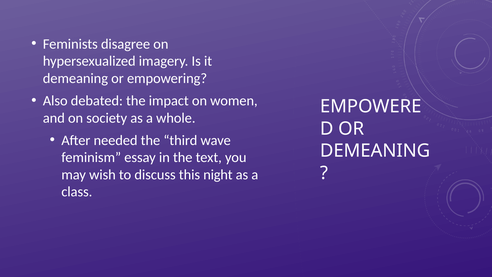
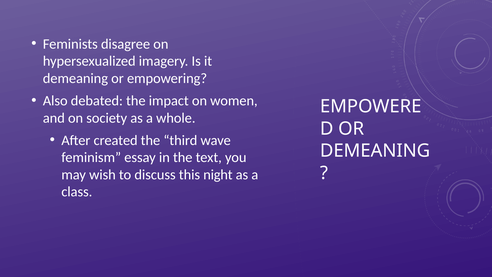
needed: needed -> created
